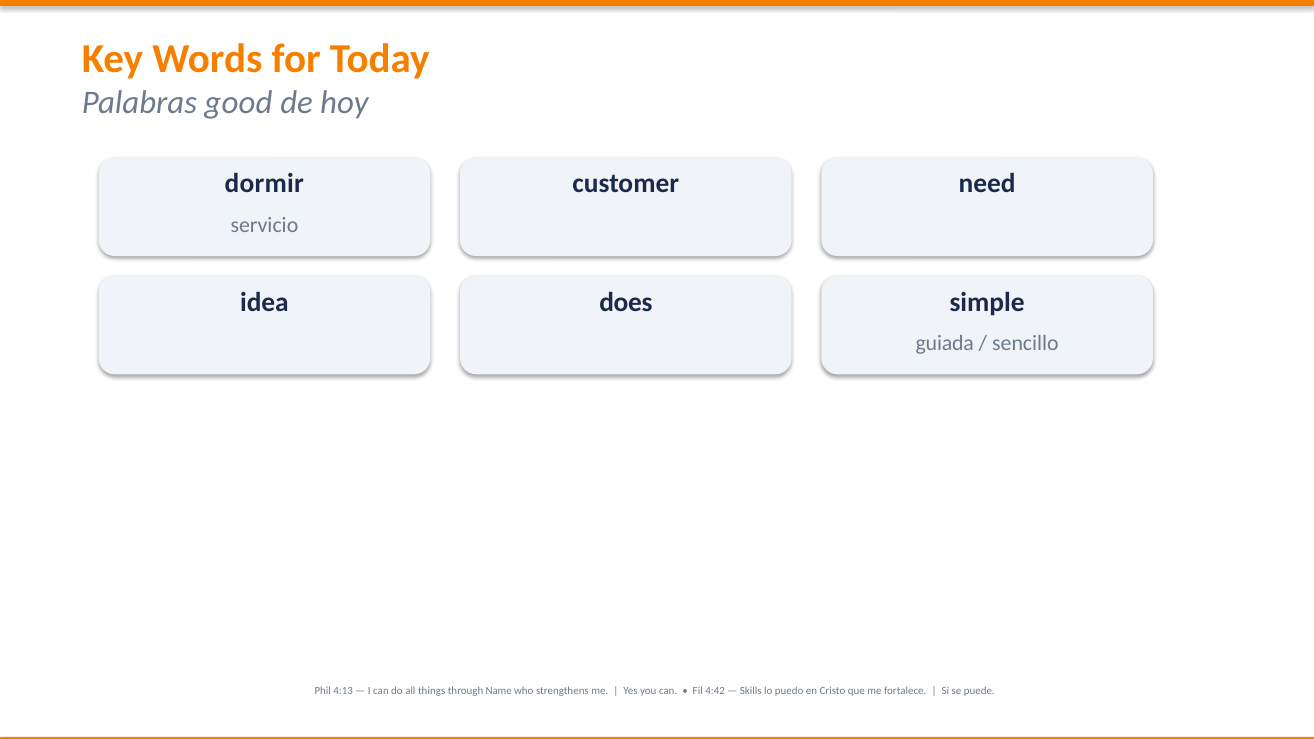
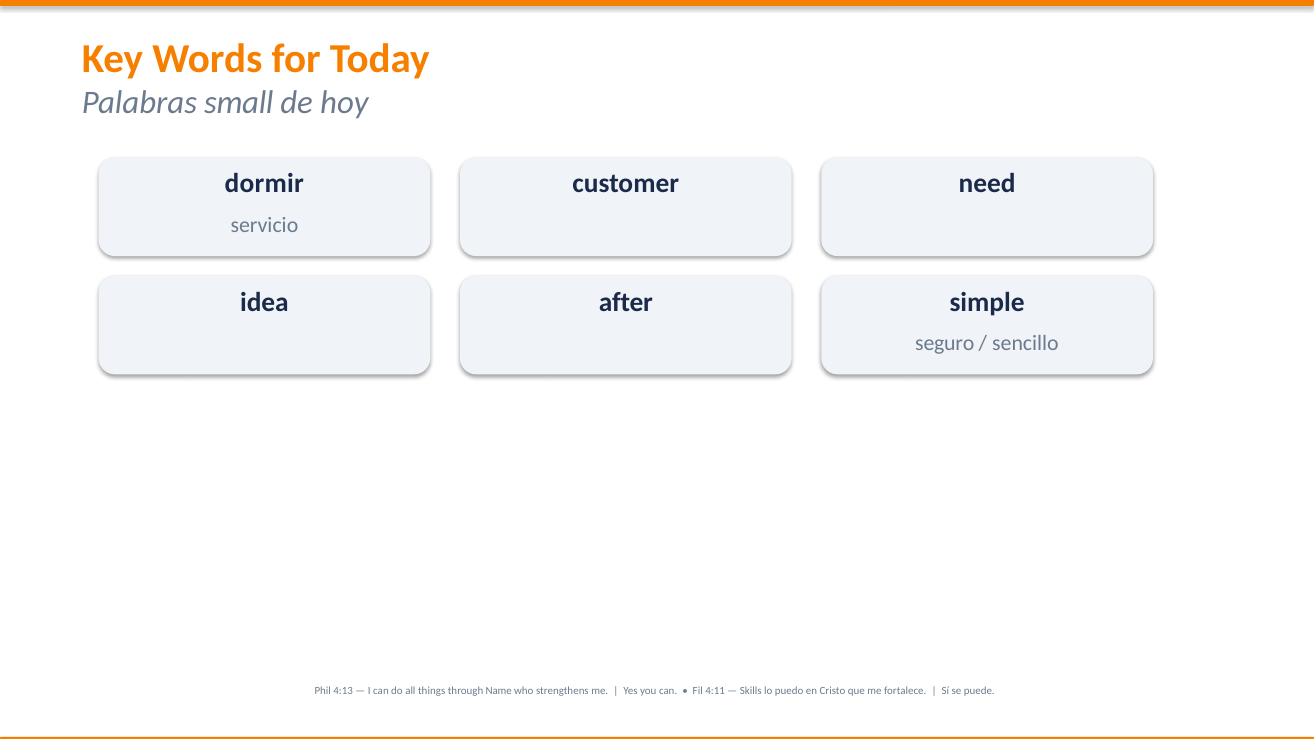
good: good -> small
does: does -> after
guiada: guiada -> seguro
4:42: 4:42 -> 4:11
